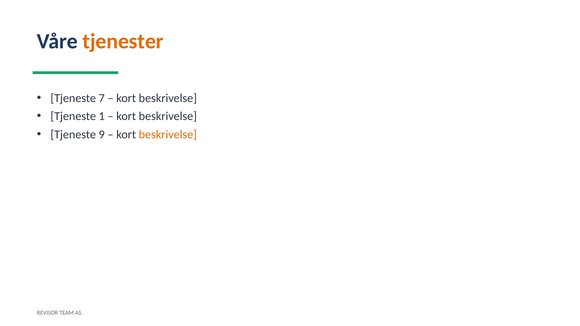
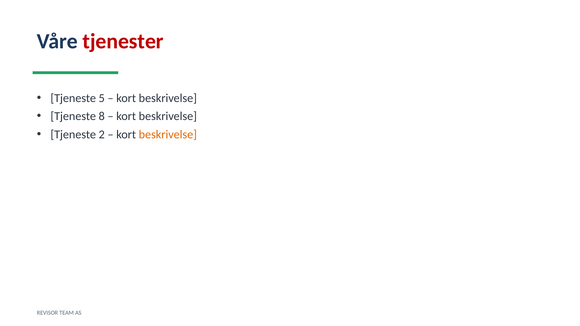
tjenester colour: orange -> red
7: 7 -> 5
1: 1 -> 8
9: 9 -> 2
